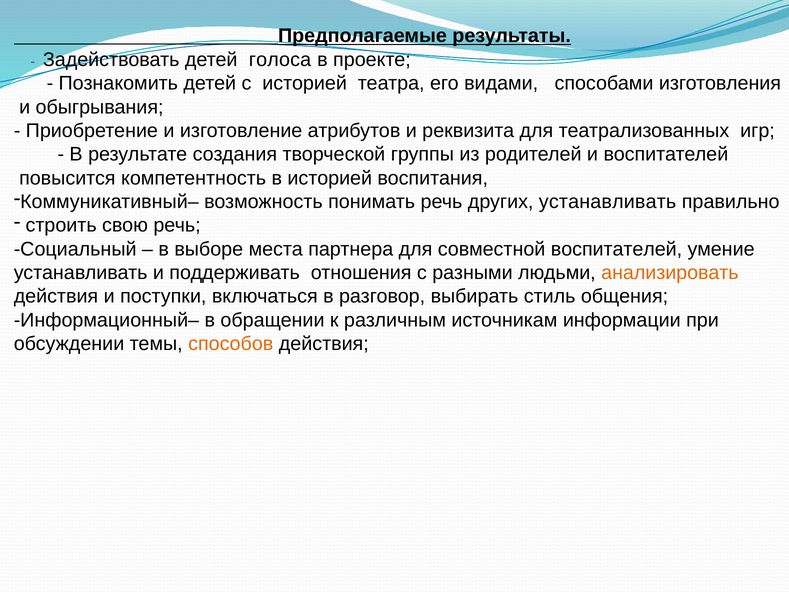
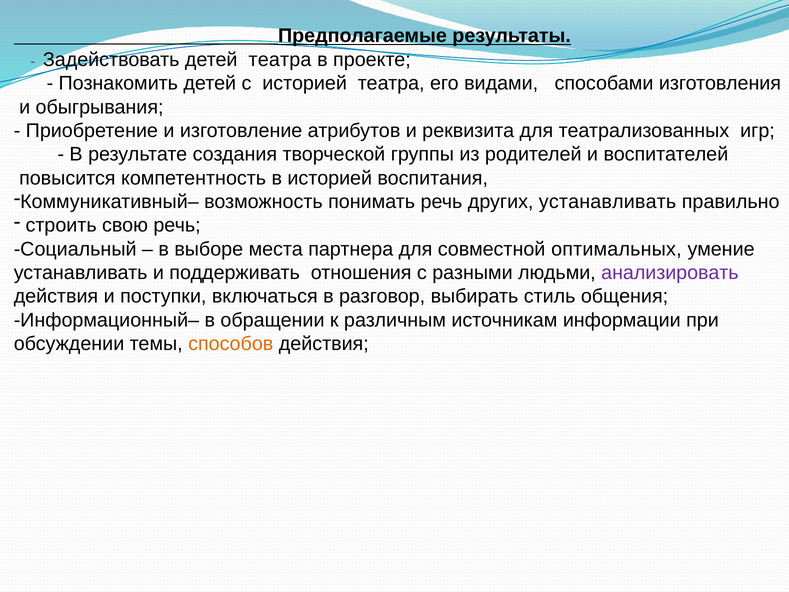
детей голоса: голоса -> театра
совместной воспитателей: воспитателей -> оптимальных
анализировать colour: orange -> purple
